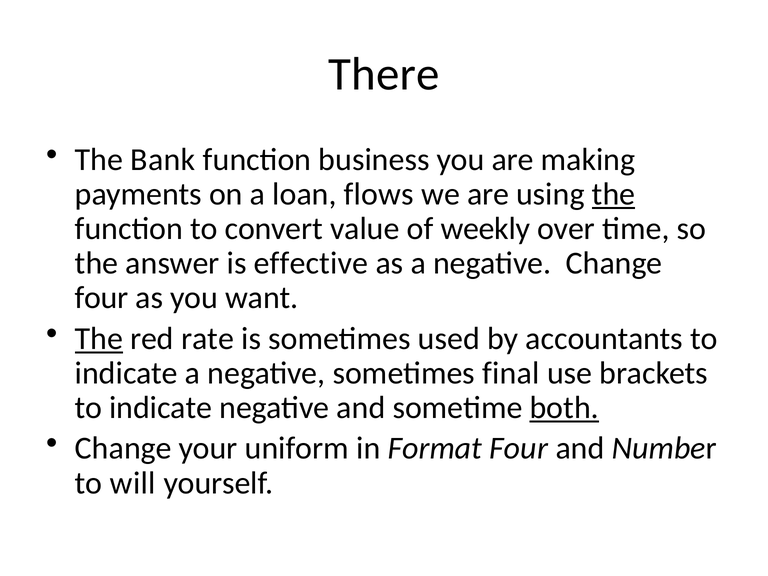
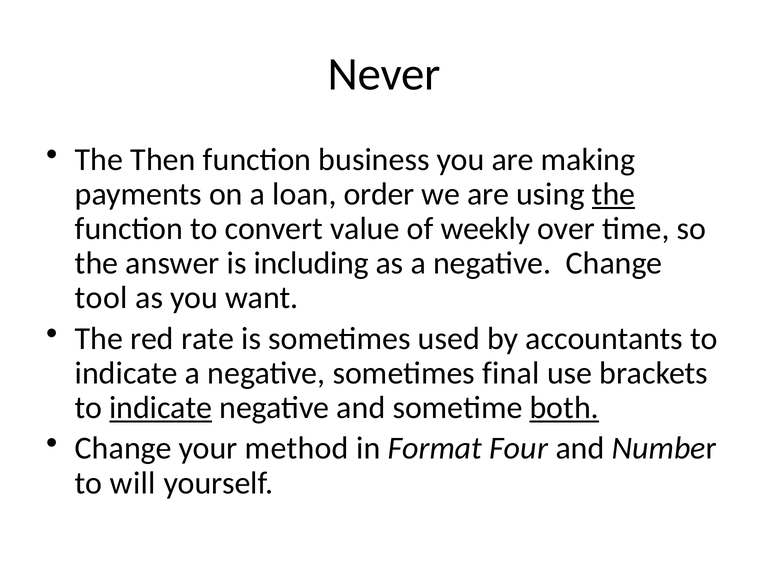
There: There -> Never
Bank: Bank -> Then
flows: flows -> order
effective: effective -> including
four at (102, 298): four -> tool
The at (99, 339) underline: present -> none
indicate at (161, 408) underline: none -> present
uniform: uniform -> method
